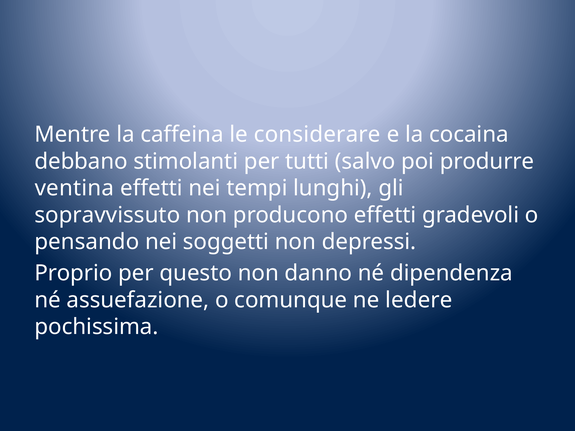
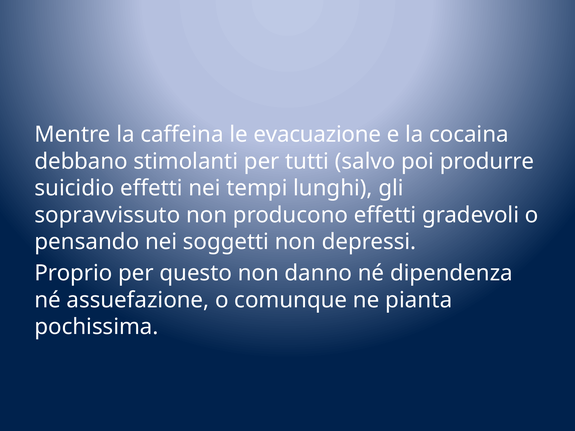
considerare: considerare -> evacuazione
ventina: ventina -> suicidio
ledere: ledere -> pianta
